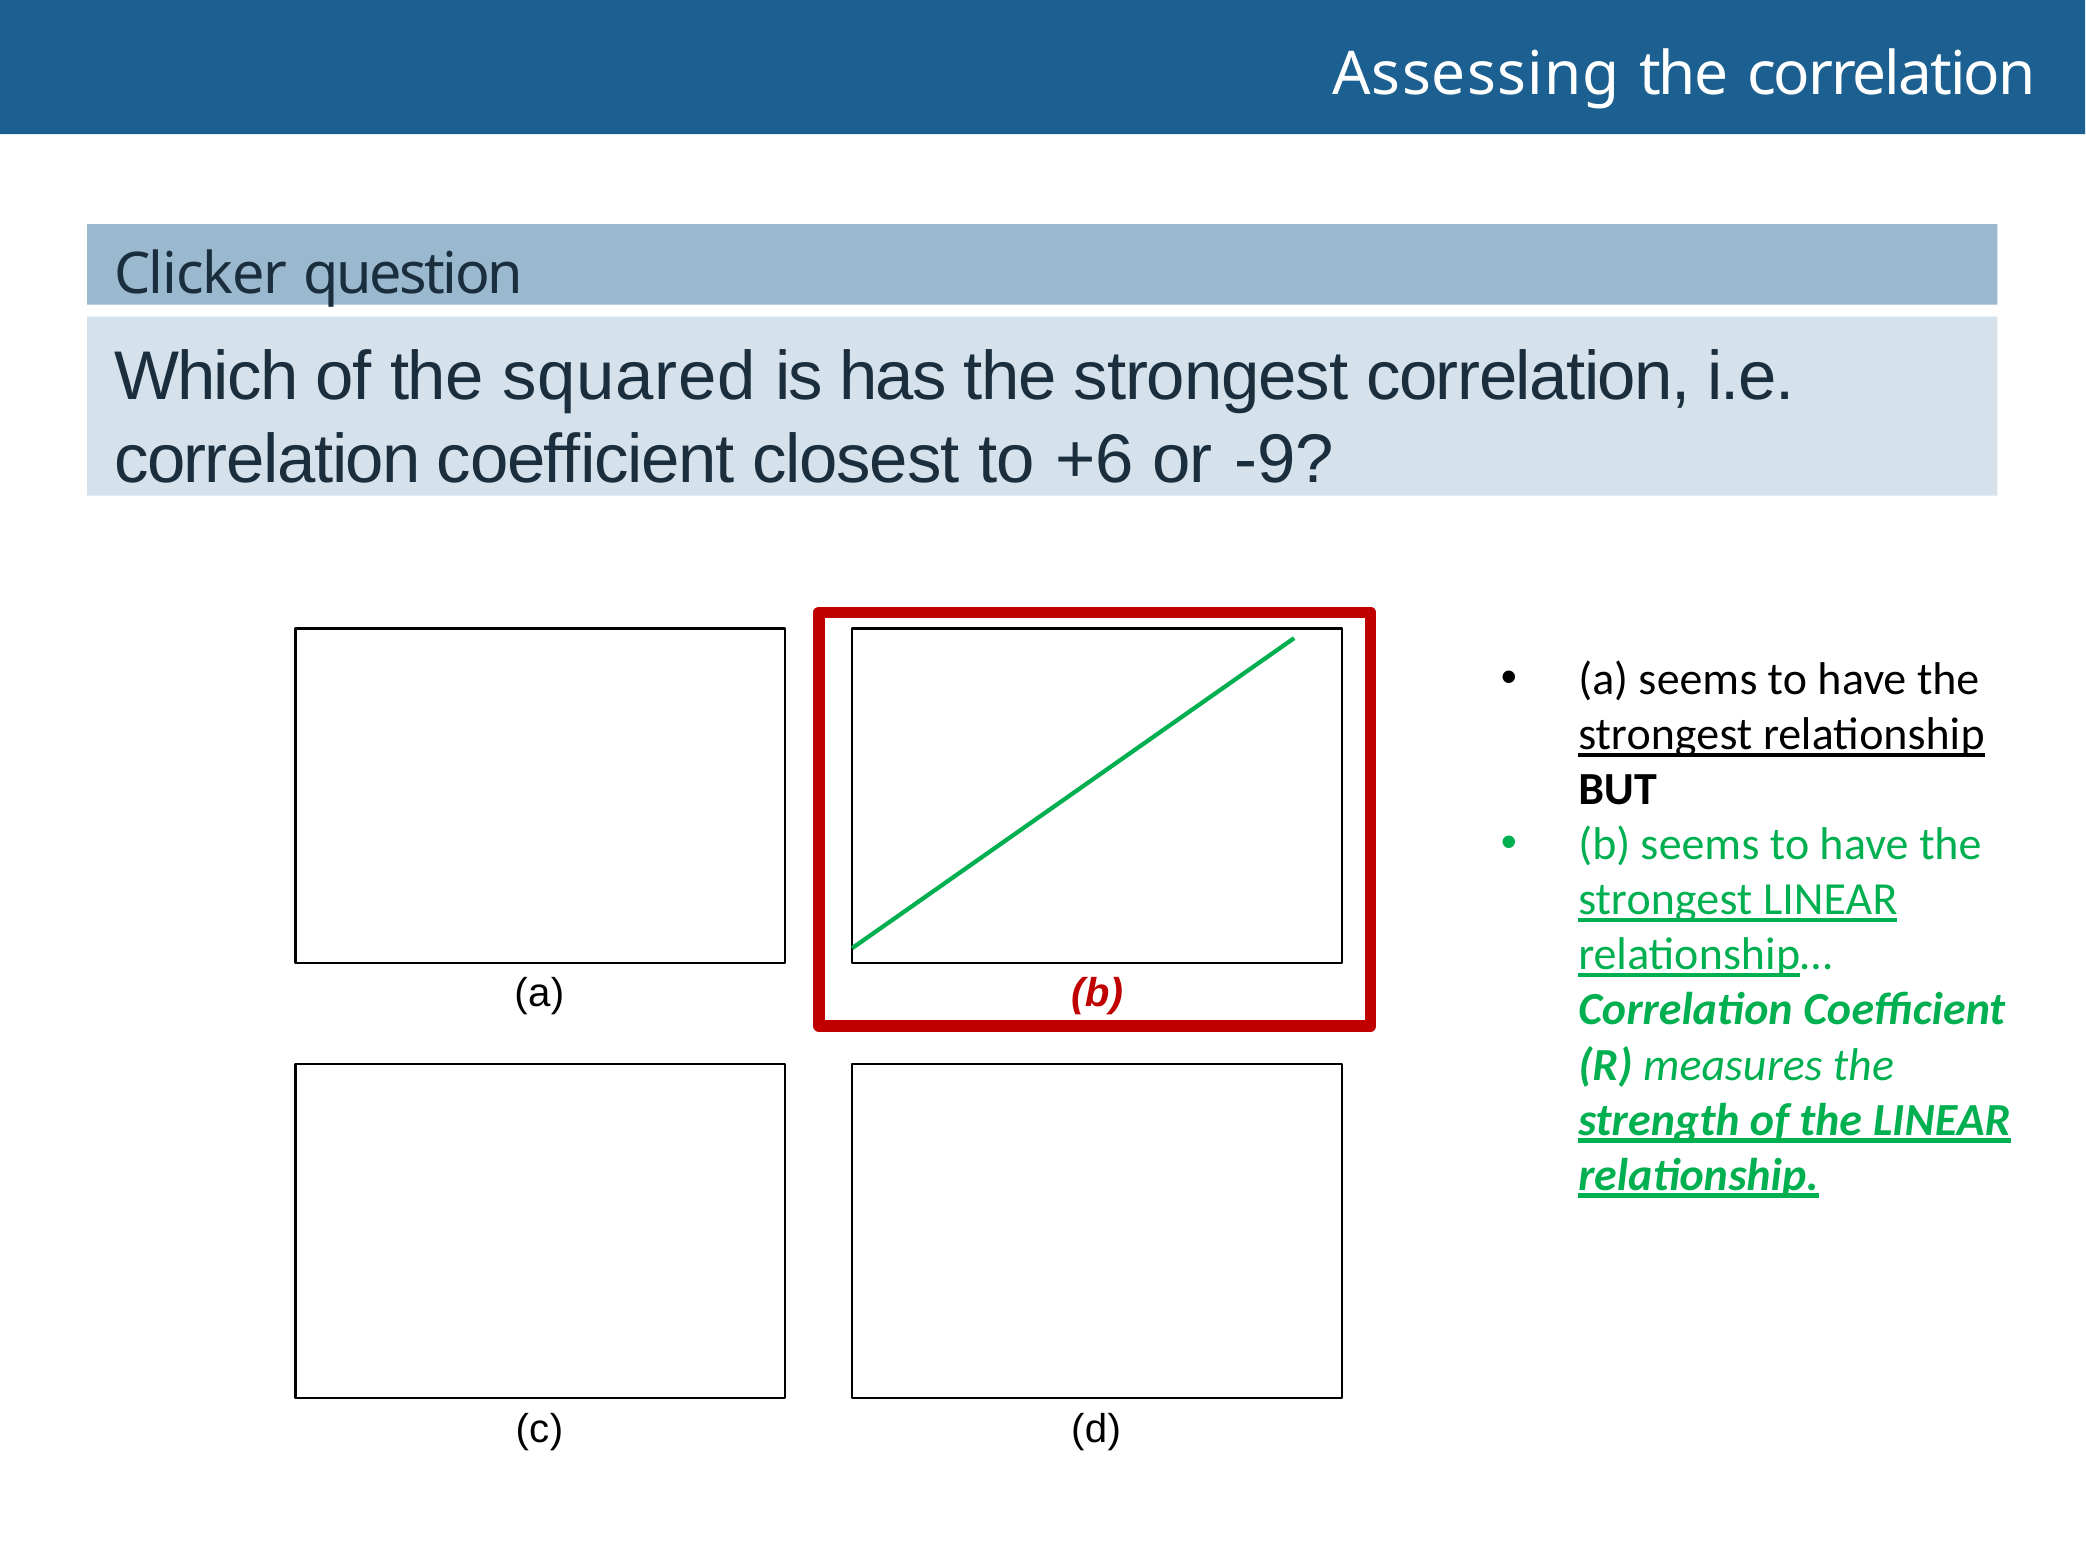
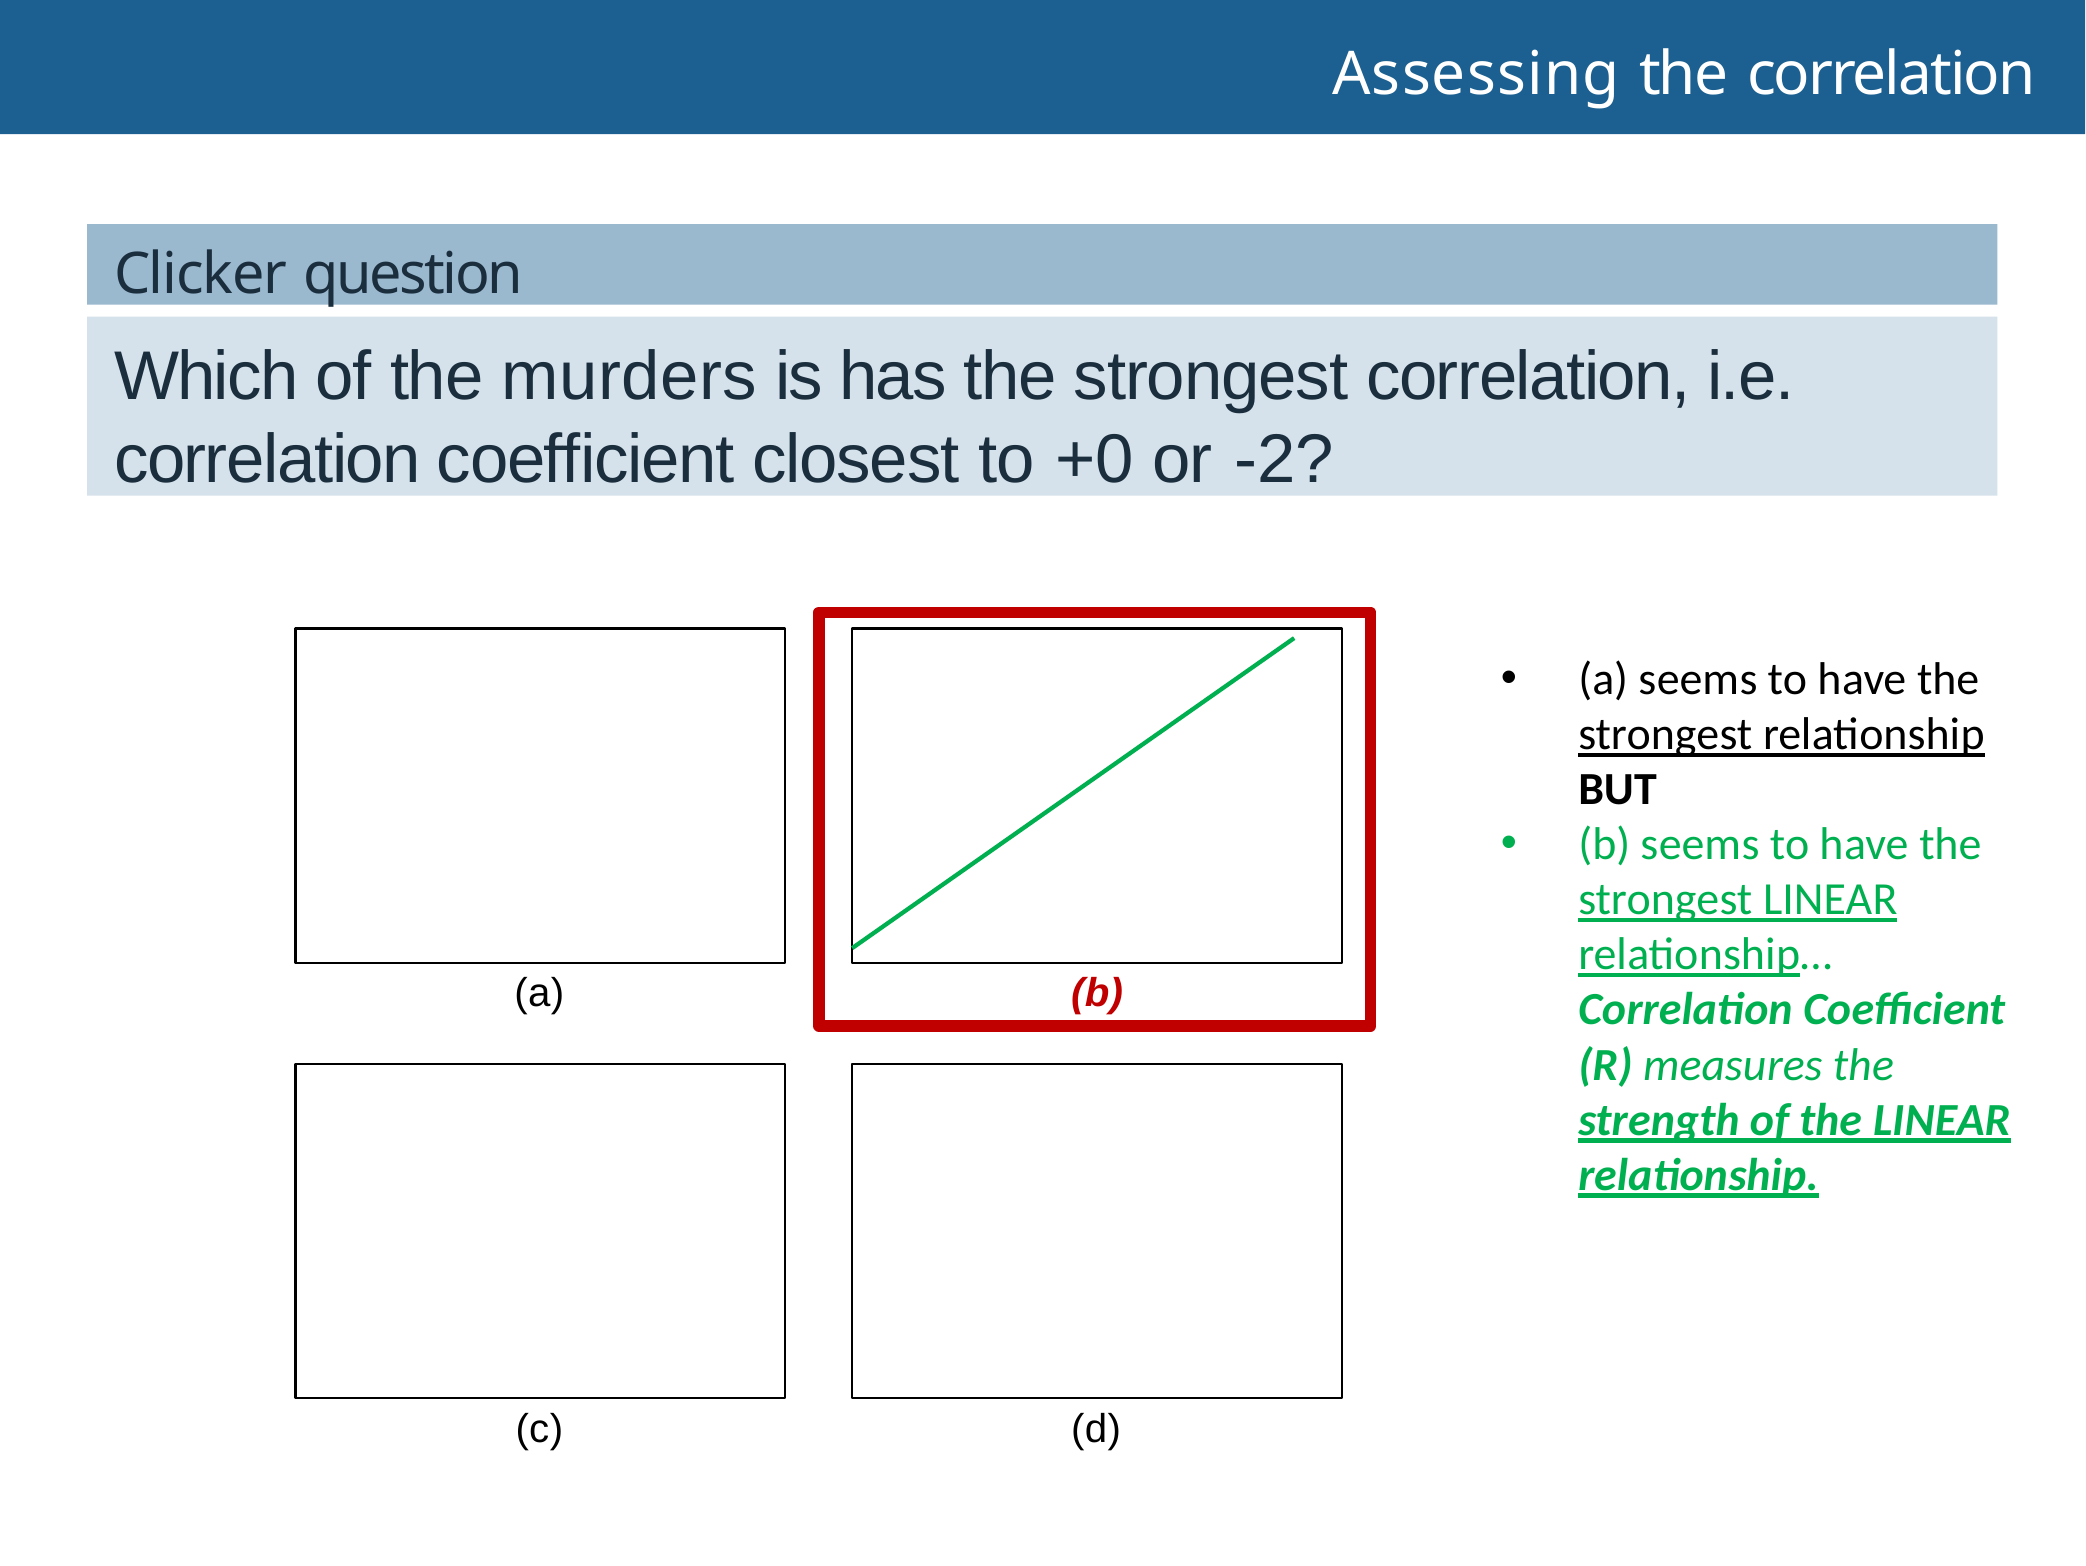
squared: squared -> murders
+6: +6 -> +0
-9: -9 -> -2
